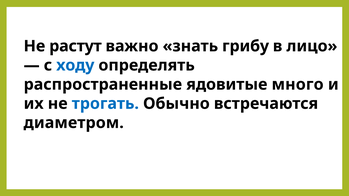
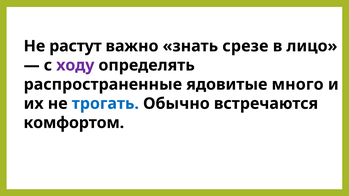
грибу: грибу -> срезе
ходу colour: blue -> purple
диаметром: диаметром -> комфортом
